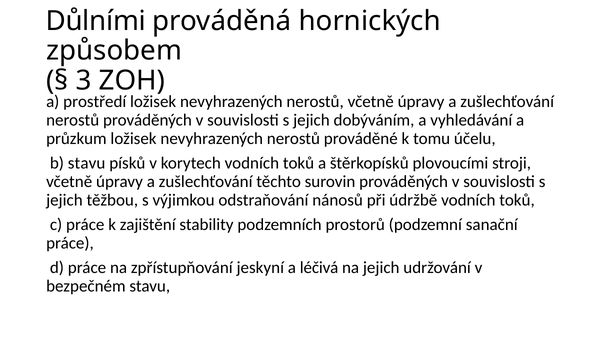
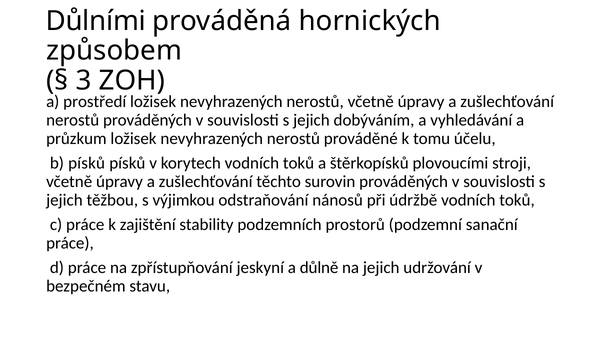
b stavu: stavu -> písků
léčivá: léčivá -> důlně
